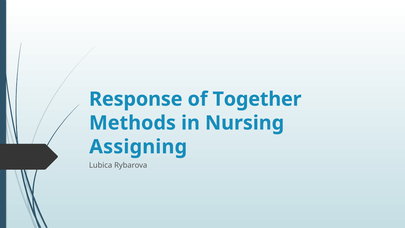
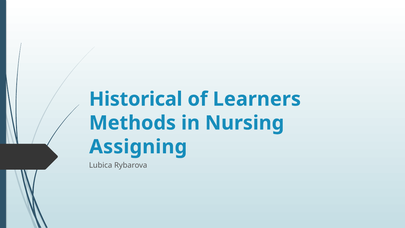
Response: Response -> Historical
Together: Together -> Learners
